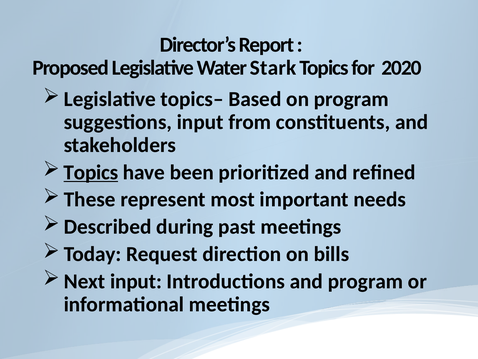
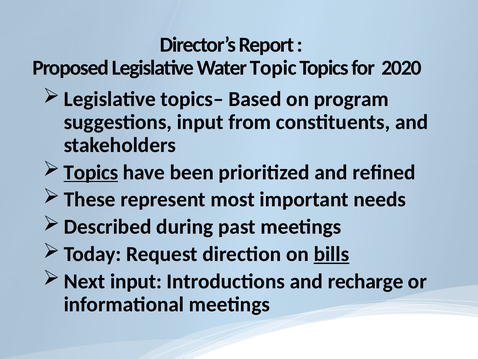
Stark: Stark -> Topic
bills underline: none -> present
and program: program -> recharge
